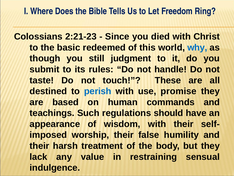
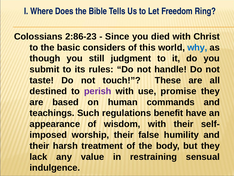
2:21-23: 2:21-23 -> 2:86-23
redeemed: redeemed -> considers
perish colour: blue -> purple
should: should -> benefit
